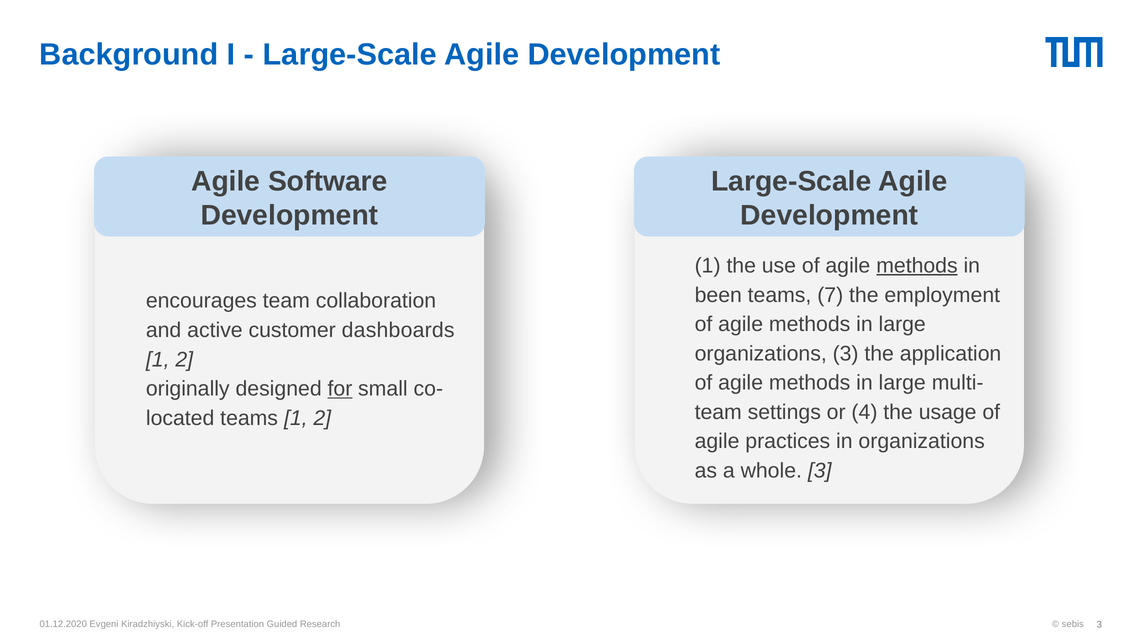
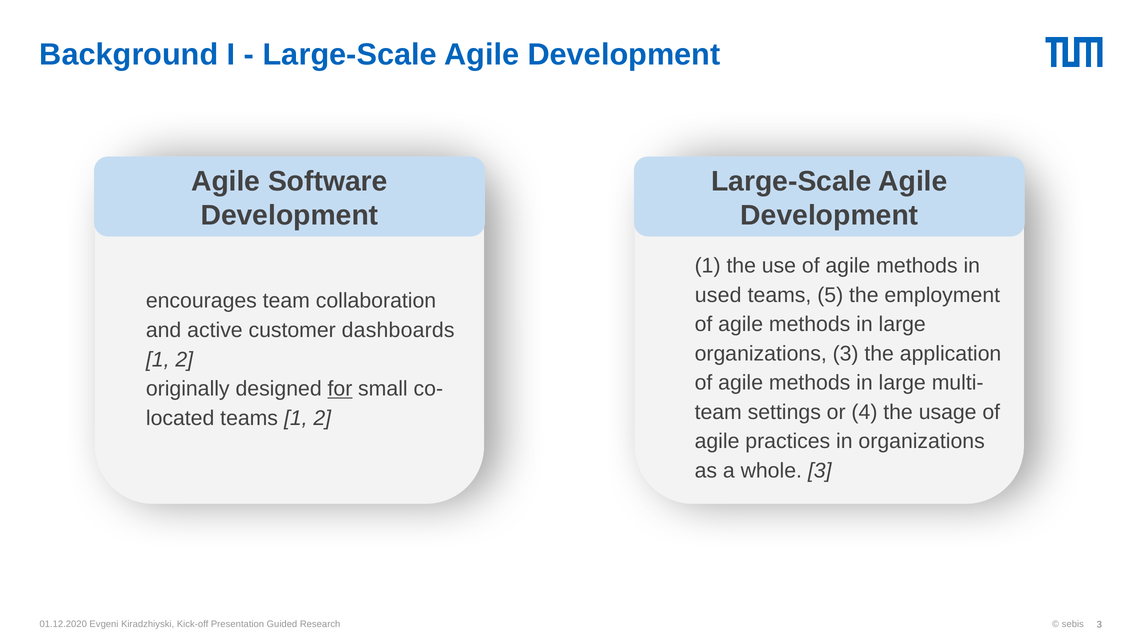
methods at (917, 266) underline: present -> none
been: been -> used
7: 7 -> 5
